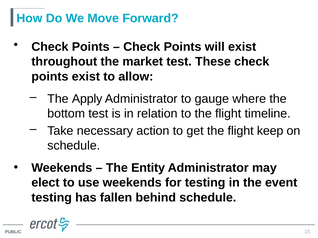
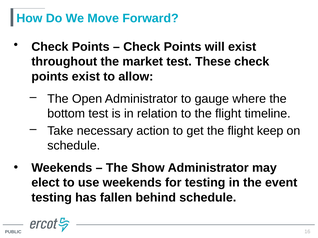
Apply: Apply -> Open
Entity: Entity -> Show
